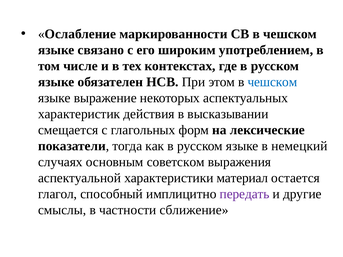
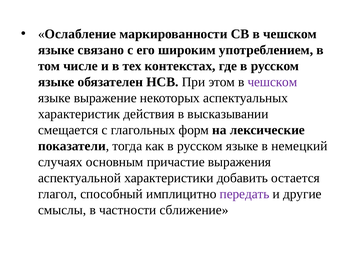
чешском at (272, 82) colour: blue -> purple
советском: советском -> причастие
материал: материал -> добавить
